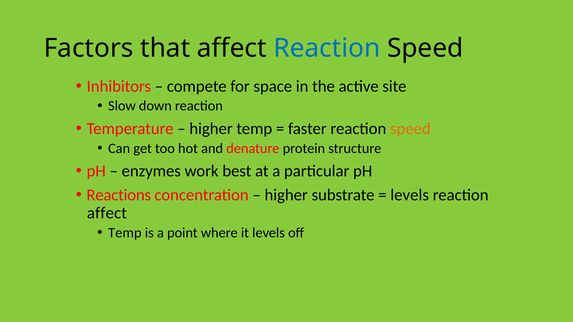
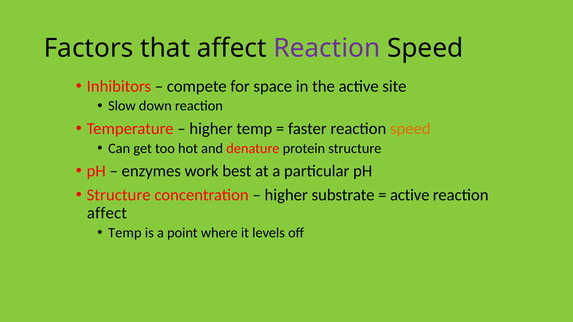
Reaction at (327, 48) colour: blue -> purple
Reactions at (119, 195): Reactions -> Structure
levels at (410, 195): levels -> active
